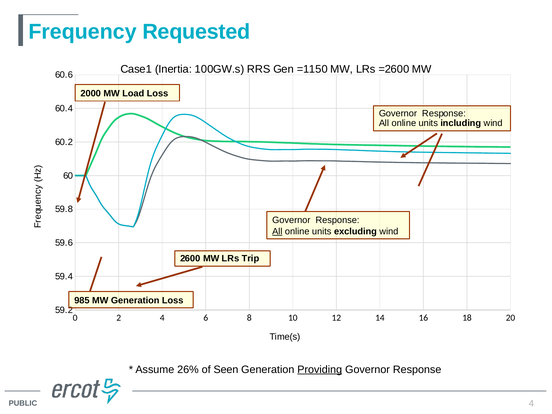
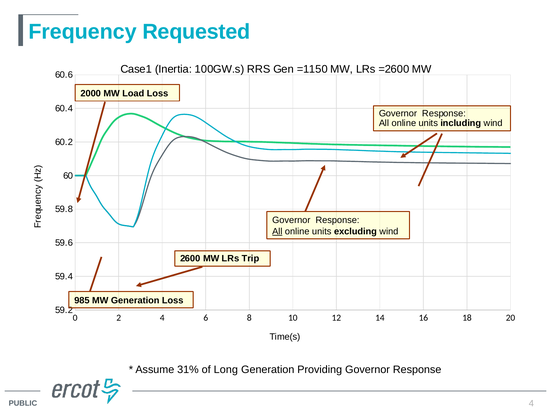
26%: 26% -> 31%
Seen: Seen -> Long
Providing underline: present -> none
